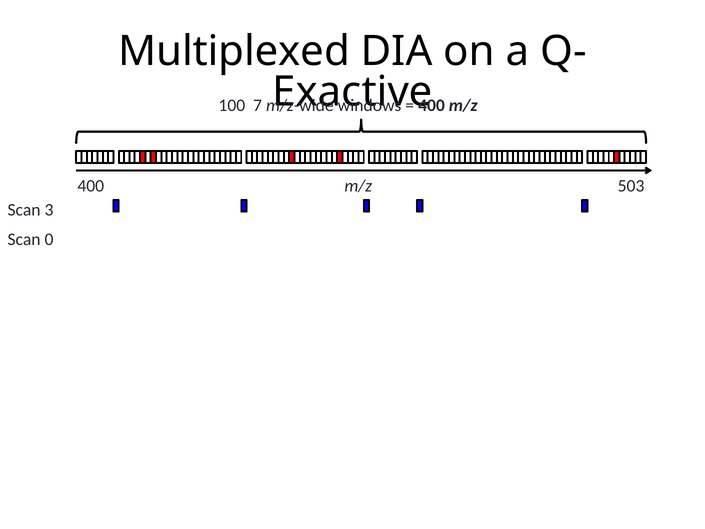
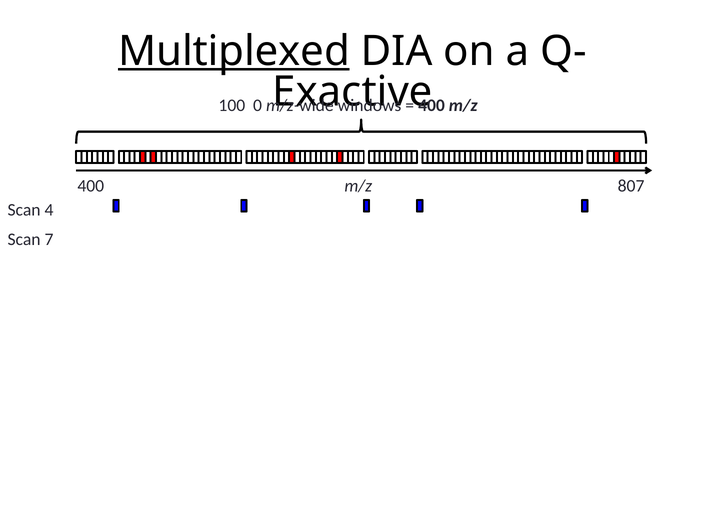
Multiplexed underline: none -> present
7: 7 -> 0
503: 503 -> 807
3: 3 -> 4
0: 0 -> 7
